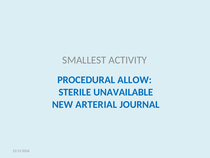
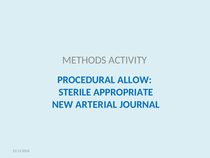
SMALLEST: SMALLEST -> METHODS
UNAVAILABLE: UNAVAILABLE -> APPROPRIATE
